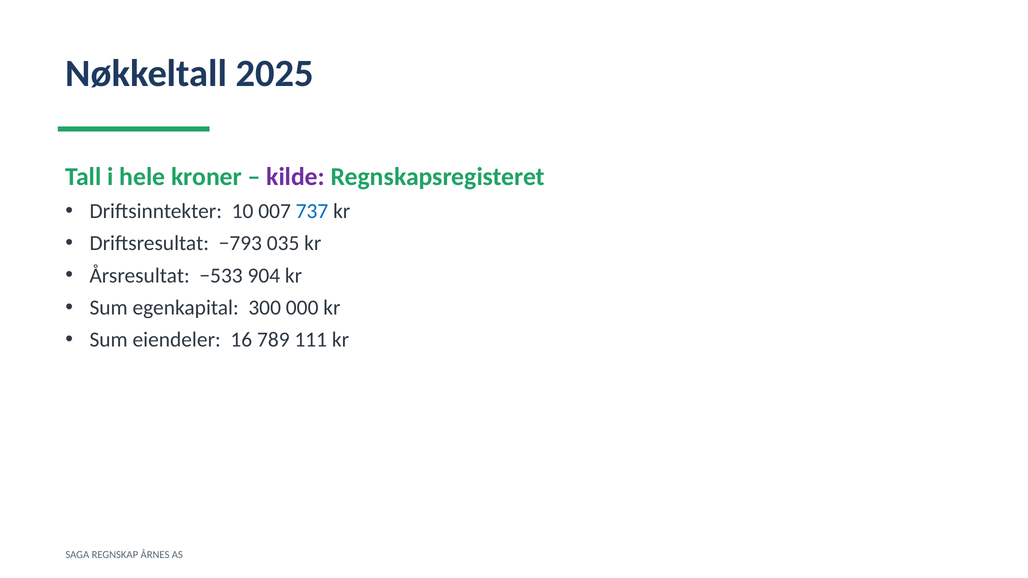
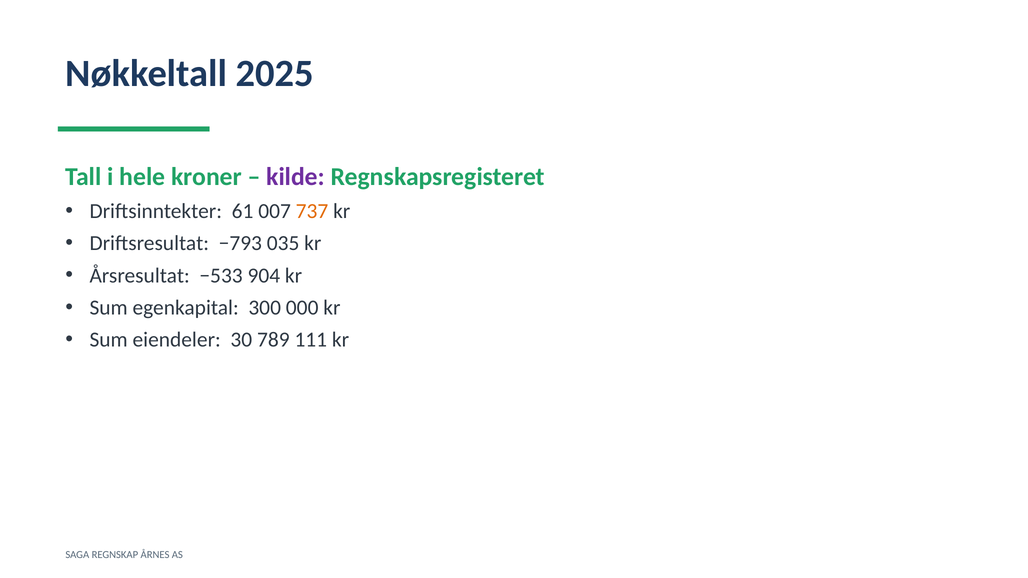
10: 10 -> 61
737 colour: blue -> orange
16: 16 -> 30
